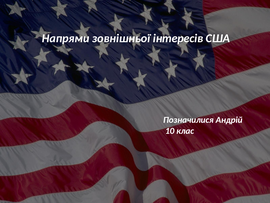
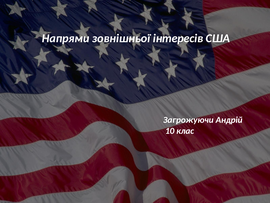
Позначилися: Позначилися -> Загрожуючи
